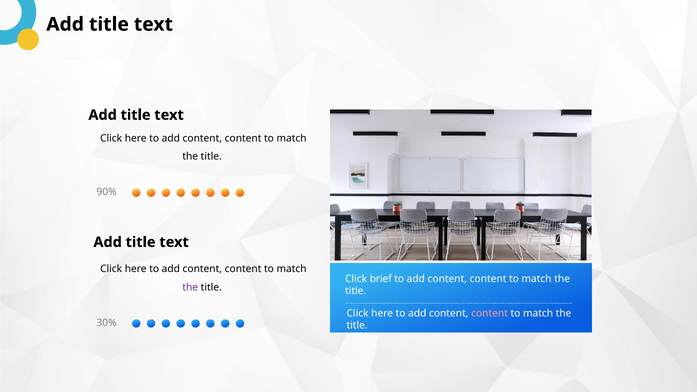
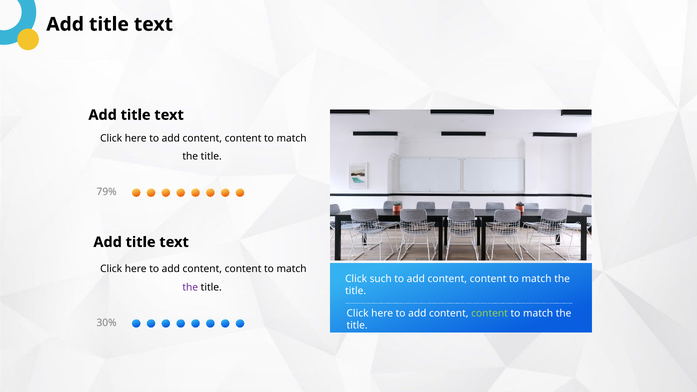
90%: 90% -> 79%
brief: brief -> such
content at (490, 313) colour: pink -> light green
